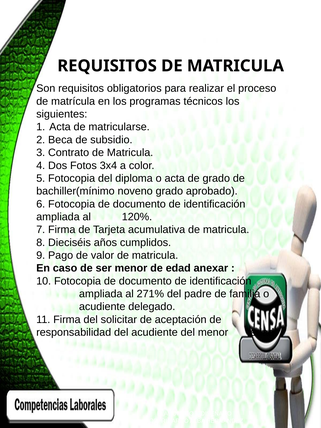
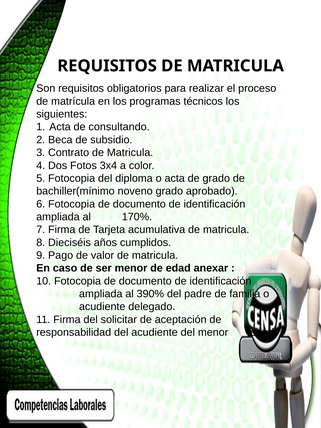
matricularse: matricularse -> consultando
120%: 120% -> 170%
271%: 271% -> 390%
